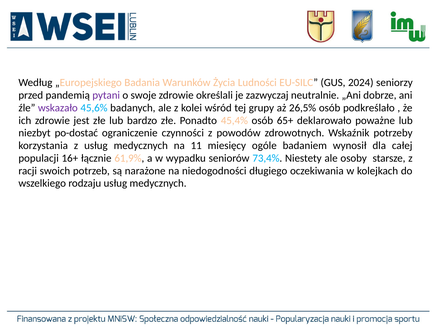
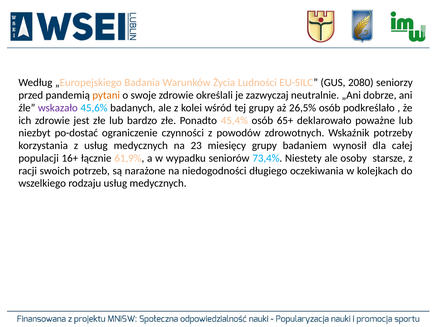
2024: 2024 -> 2080
pytani colour: purple -> orange
11: 11 -> 23
miesięcy ogóle: ogóle -> grupy
